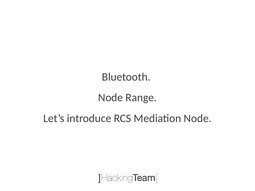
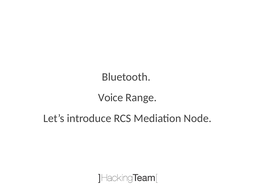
Node at (111, 98): Node -> Voice
